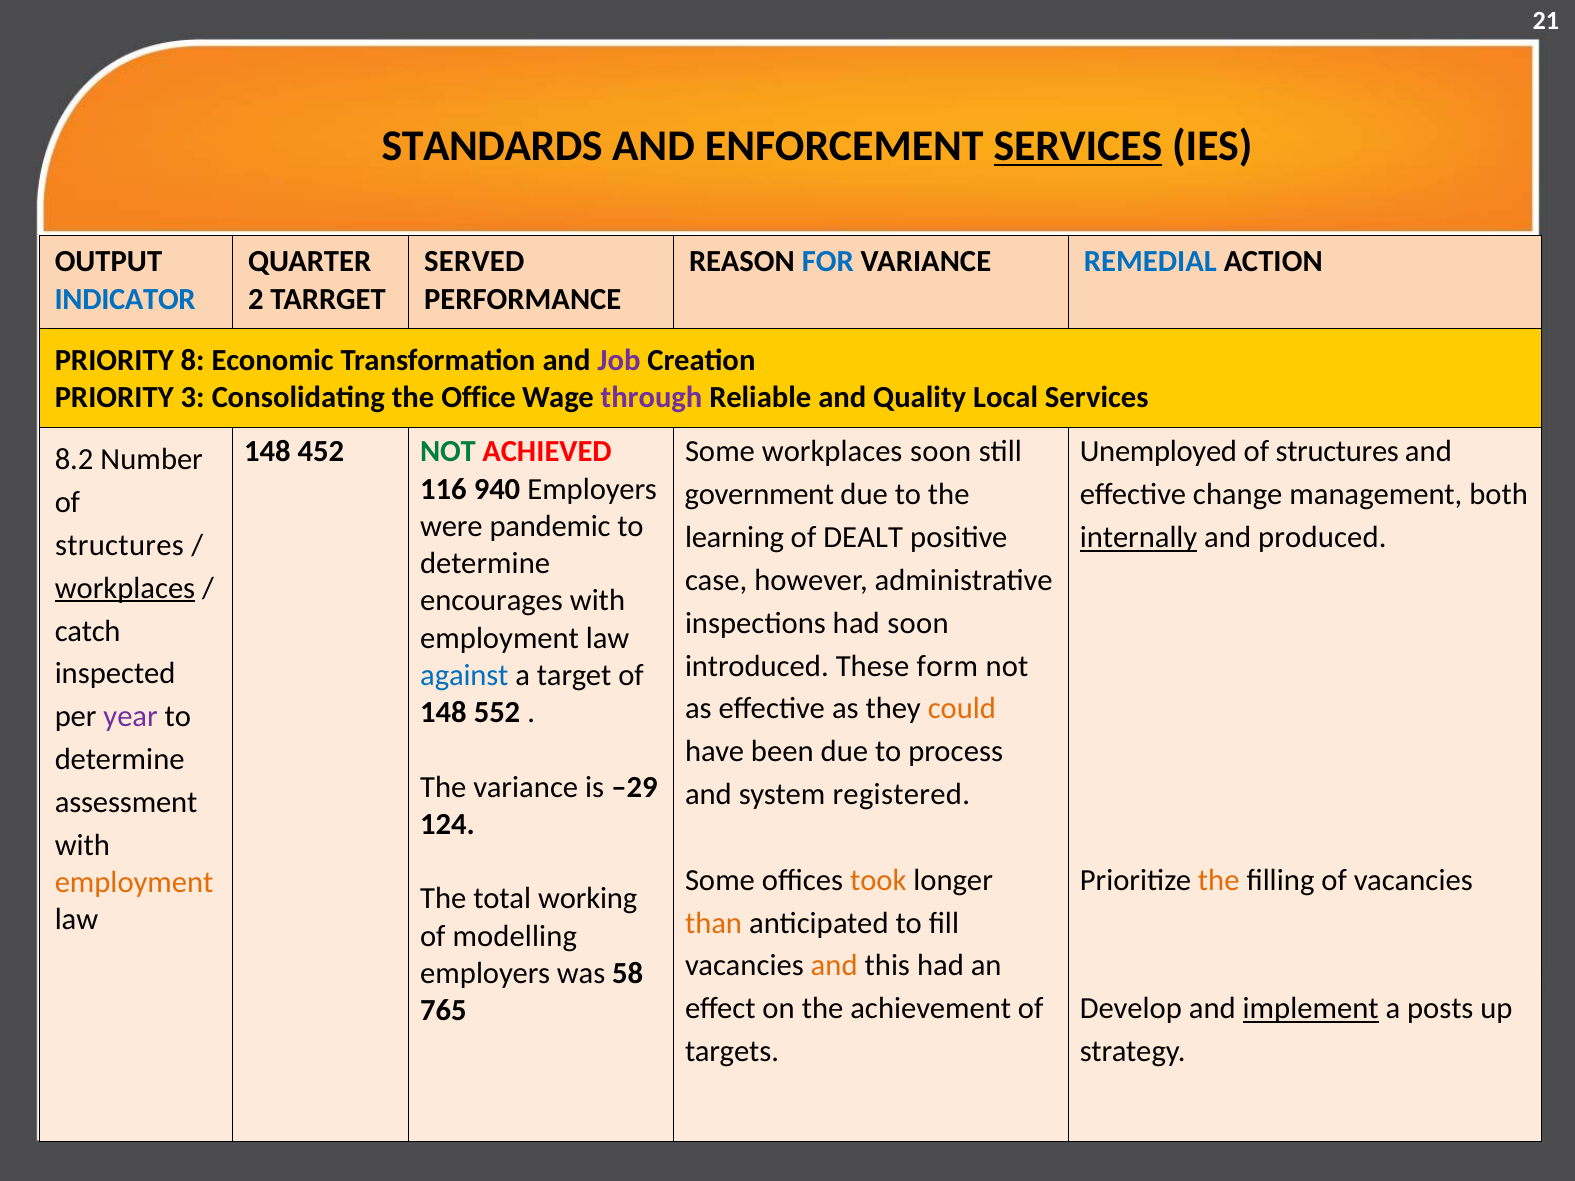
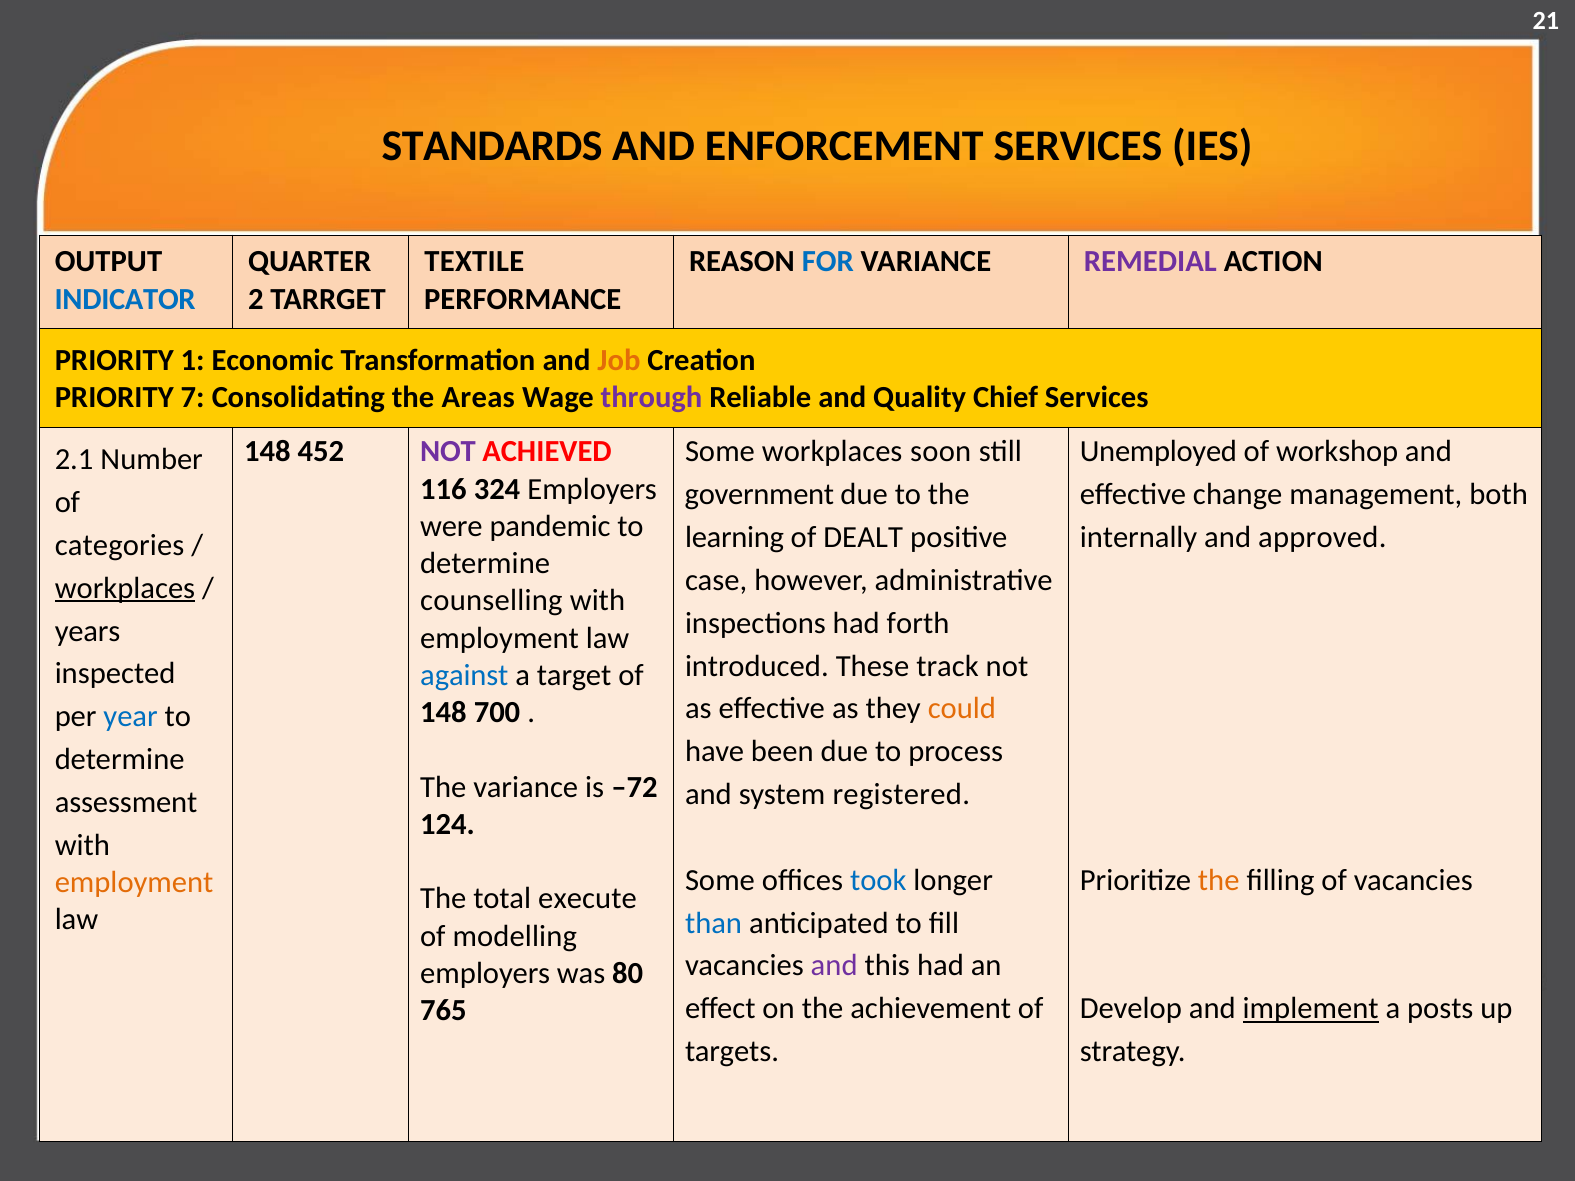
SERVICES at (1078, 146) underline: present -> none
SERVED: SERVED -> TEXTILE
REMEDIAL colour: blue -> purple
8: 8 -> 1
Job colour: purple -> orange
3: 3 -> 7
Office: Office -> Areas
Local: Local -> Chief
NOT at (448, 452) colour: green -> purple
structures at (1337, 452): structures -> workshop
8.2: 8.2 -> 2.1
940: 940 -> 324
internally underline: present -> none
produced: produced -> approved
structures at (119, 545): structures -> categories
encourages: encourages -> counselling
had soon: soon -> forth
catch: catch -> years
form: form -> track
552: 552 -> 700
year colour: purple -> blue
–29: –29 -> –72
took colour: orange -> blue
working: working -> execute
than colour: orange -> blue
and at (834, 966) colour: orange -> purple
58: 58 -> 80
